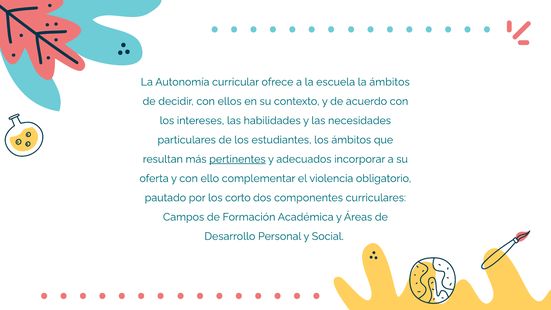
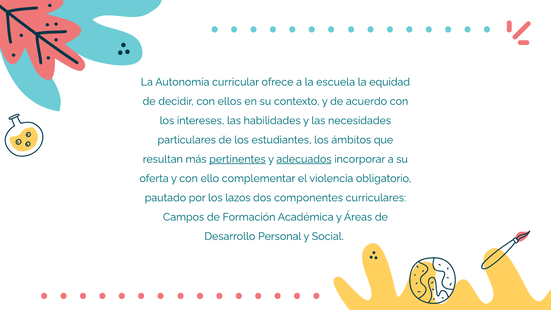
la ámbitos: ámbitos -> equidad
adecuados underline: none -> present
corto: corto -> lazos
